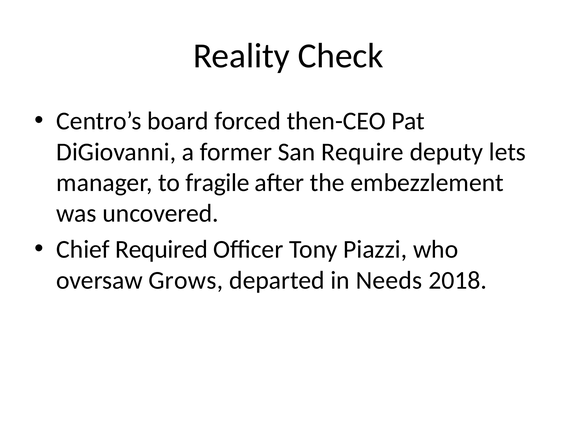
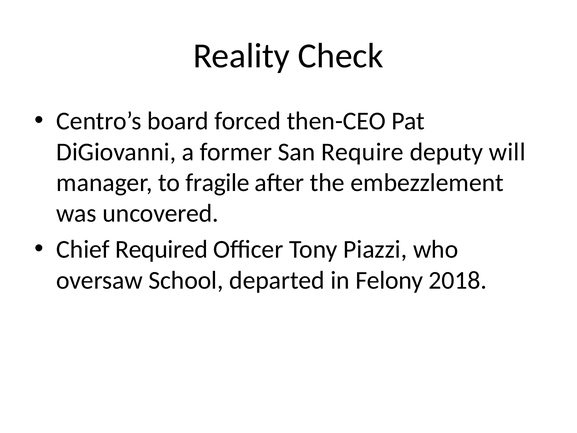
lets: lets -> will
Grows: Grows -> School
Needs: Needs -> Felony
